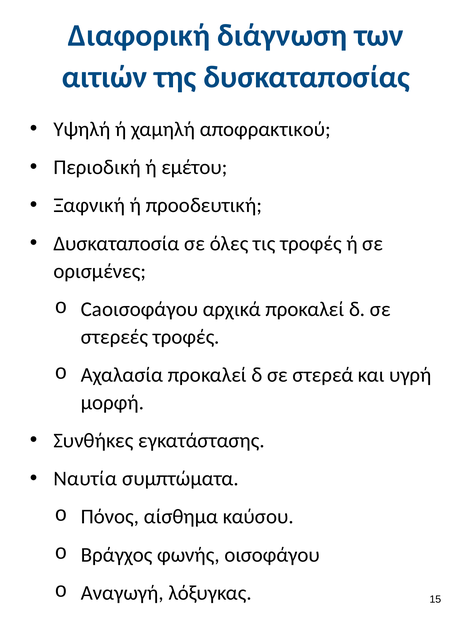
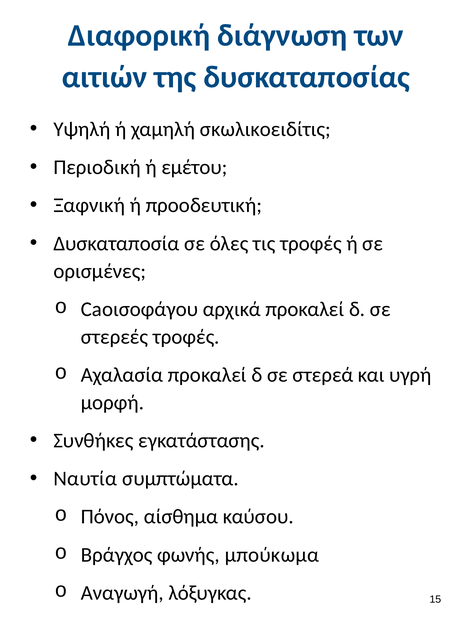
αποφρακτικού: αποφρακτικού -> σκωλικοειδίτις
οισοφάγου: οισοφάγου -> μπούκωμα
